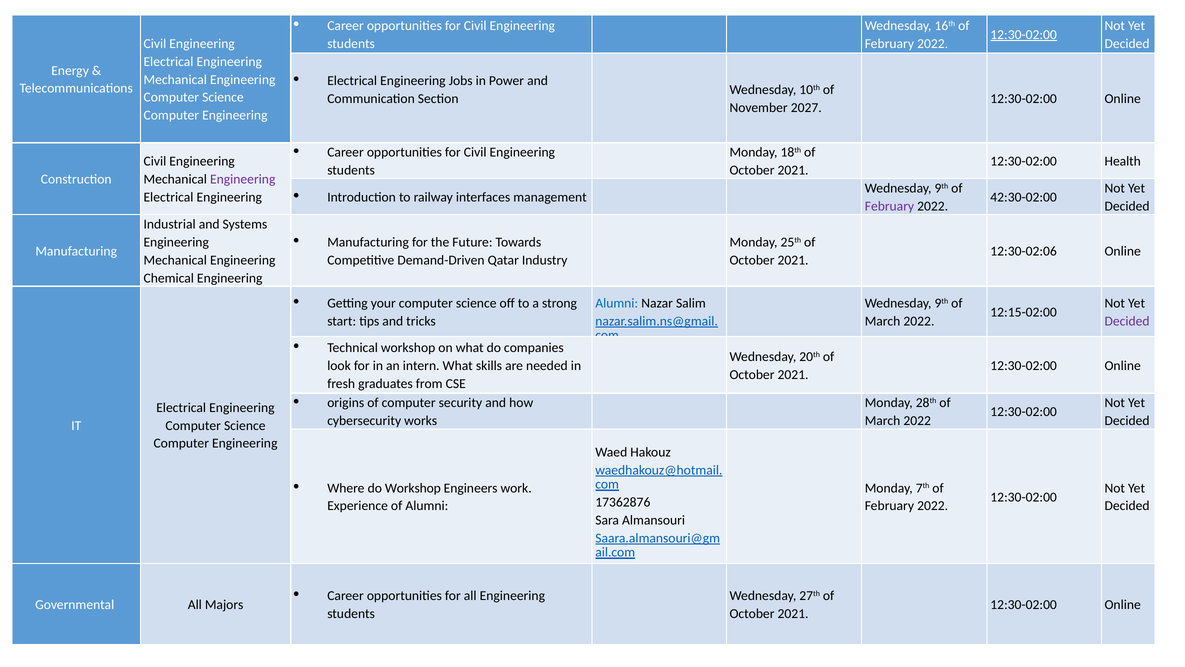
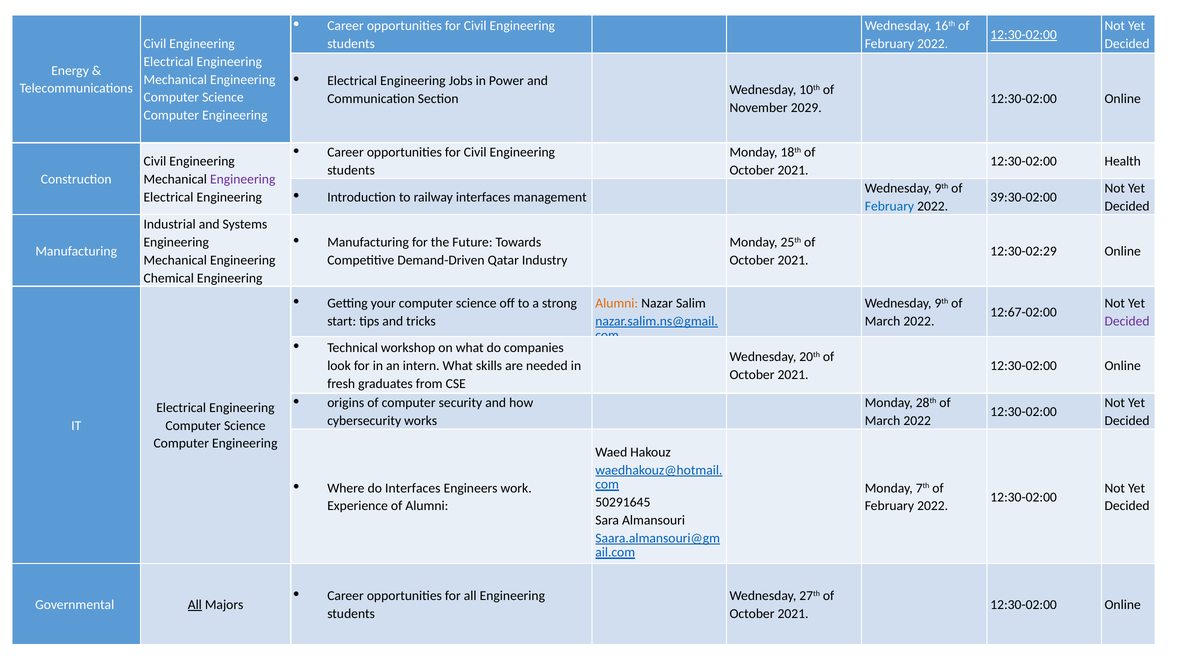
2027: 2027 -> 2029
42:30-02:00: 42:30-02:00 -> 39:30-02:00
February at (889, 206) colour: purple -> blue
12:30-02:06: 12:30-02:06 -> 12:30-02:29
Alumni at (617, 303) colour: blue -> orange
12:15-02:00: 12:15-02:00 -> 12:67-02:00
do Workshop: Workshop -> Interfaces
17362876: 17362876 -> 50291645
All at (195, 604) underline: none -> present
